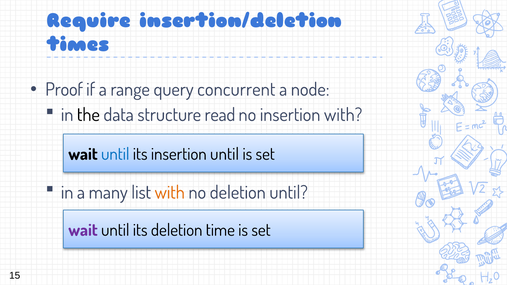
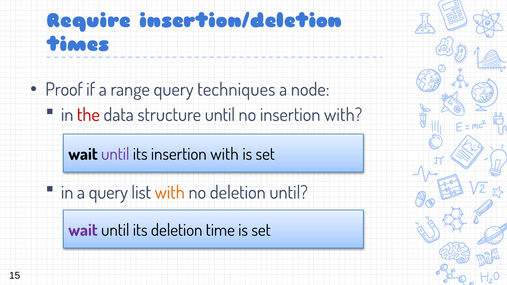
concurrent: concurrent -> techniques
the colour: black -> red
structure read: read -> until
until at (115, 154) colour: blue -> purple
its insertion until: until -> with
a many: many -> query
